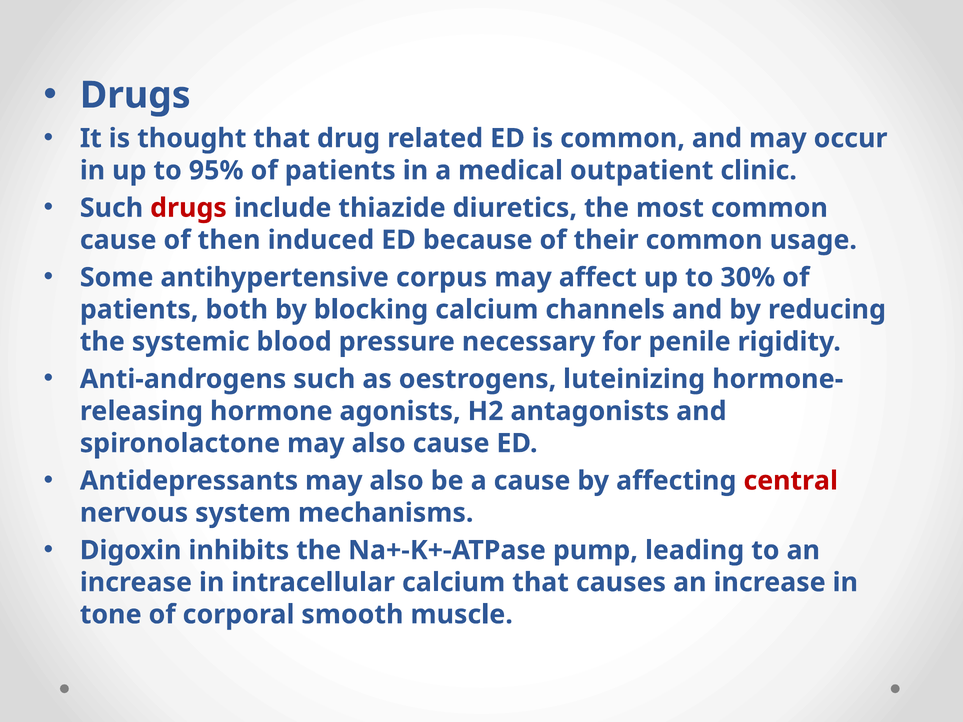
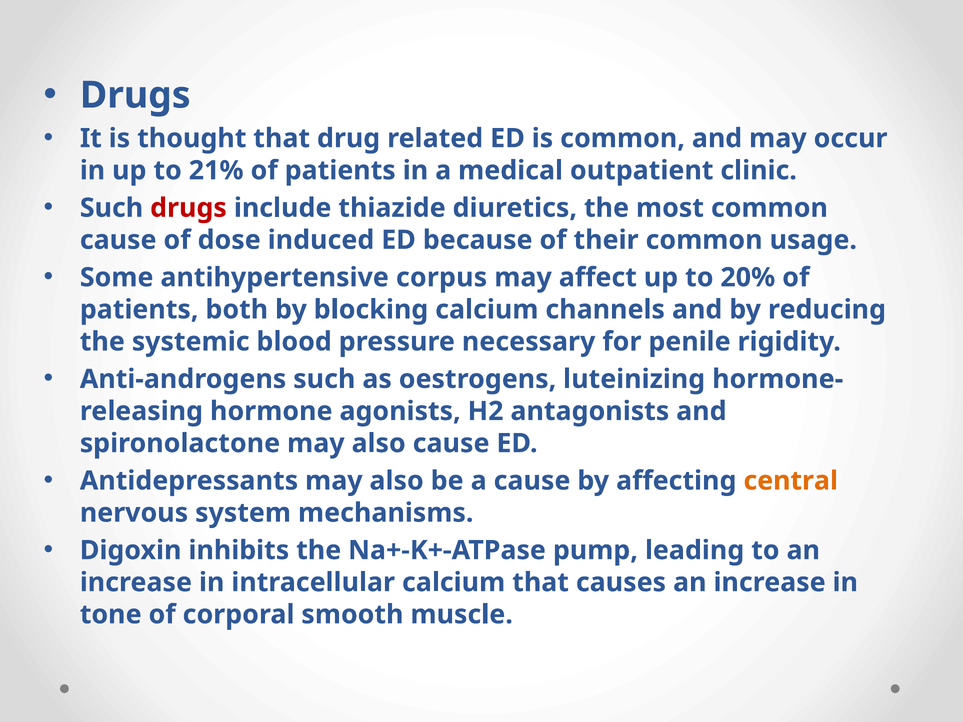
95%: 95% -> 21%
then: then -> dose
30%: 30% -> 20%
central colour: red -> orange
